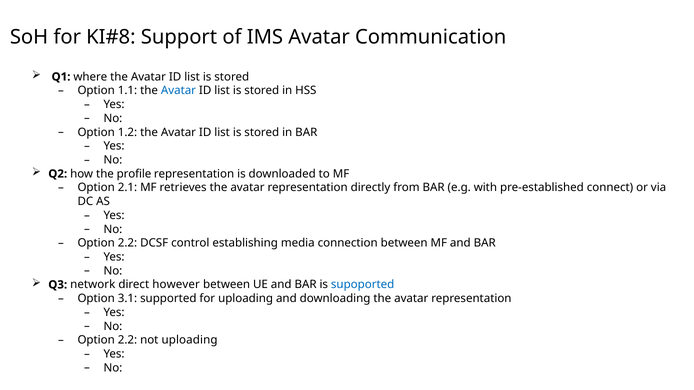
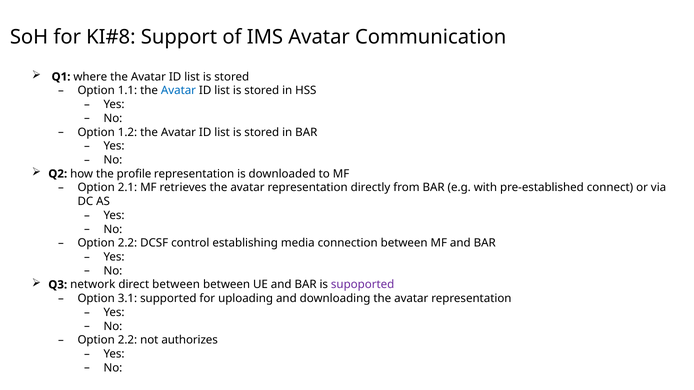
direct however: however -> between
supoported colour: blue -> purple
not uploading: uploading -> authorizes
